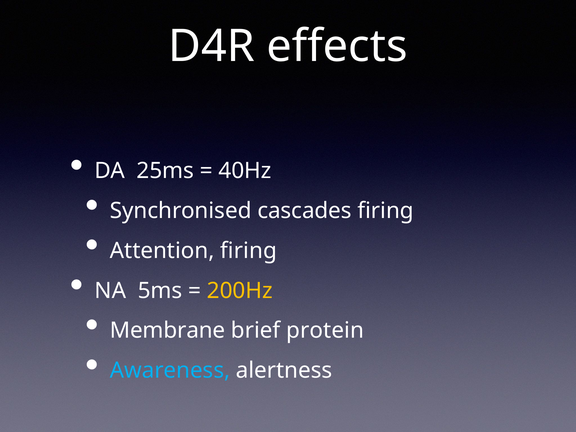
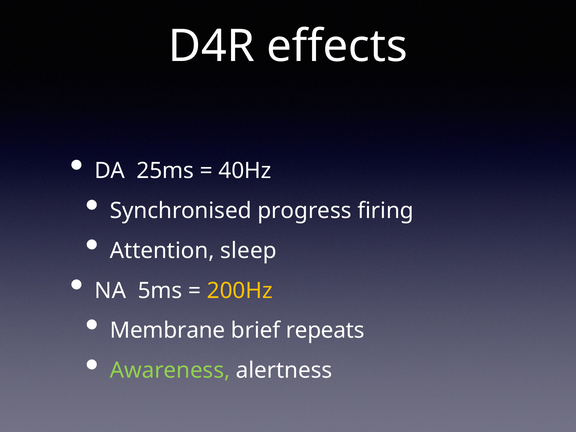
cascades: cascades -> progress
Attention firing: firing -> sleep
protein: protein -> repeats
Awareness colour: light blue -> light green
